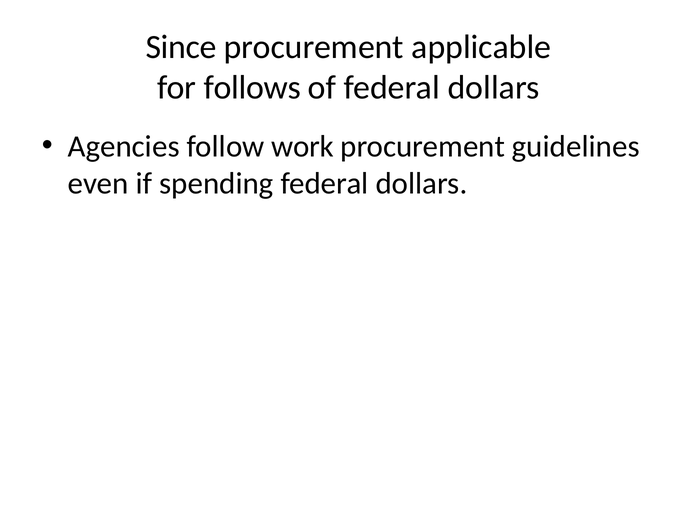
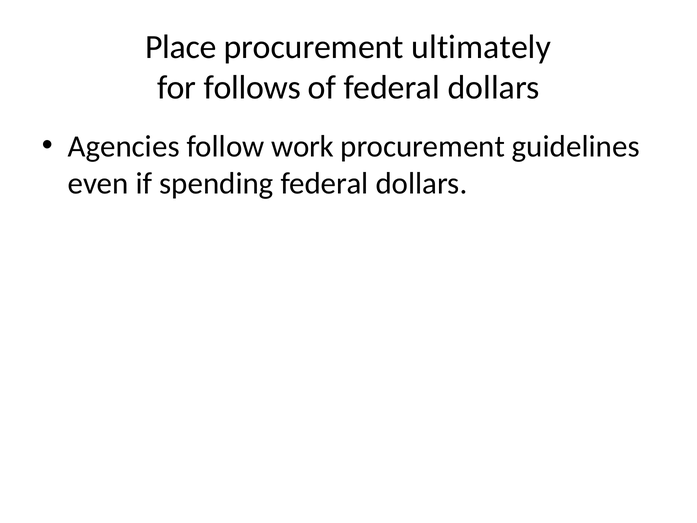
Since: Since -> Place
applicable: applicable -> ultimately
